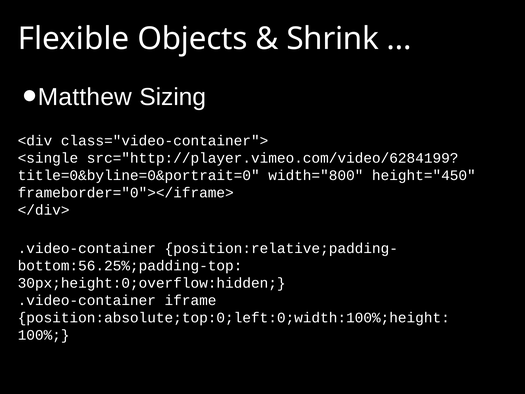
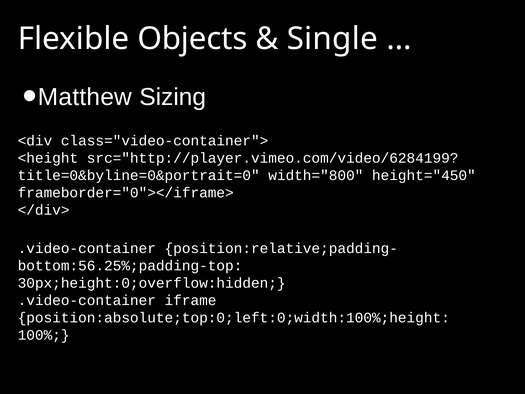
Shrink: Shrink -> Single
<single: <single -> <height
